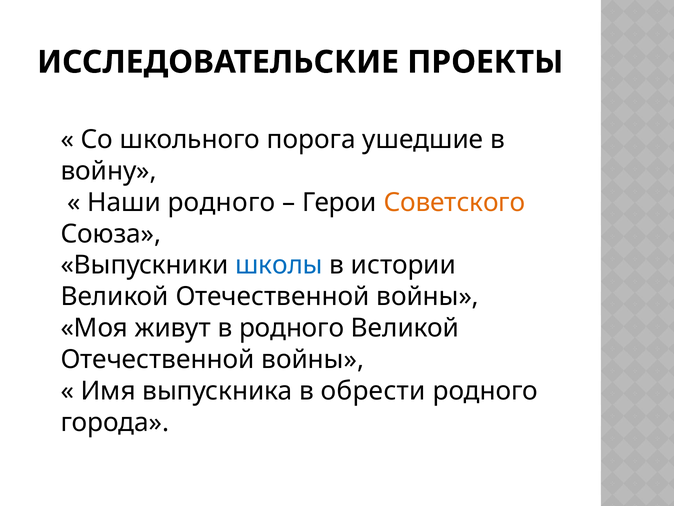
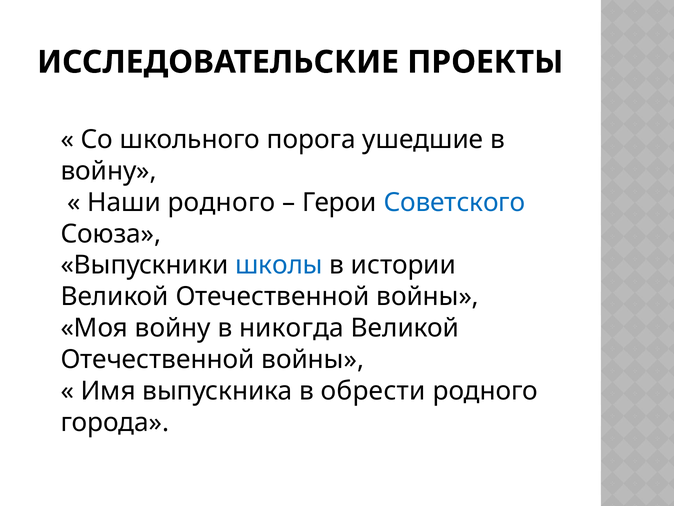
Советского colour: orange -> blue
Моя живут: живут -> войну
в родного: родного -> никогда
